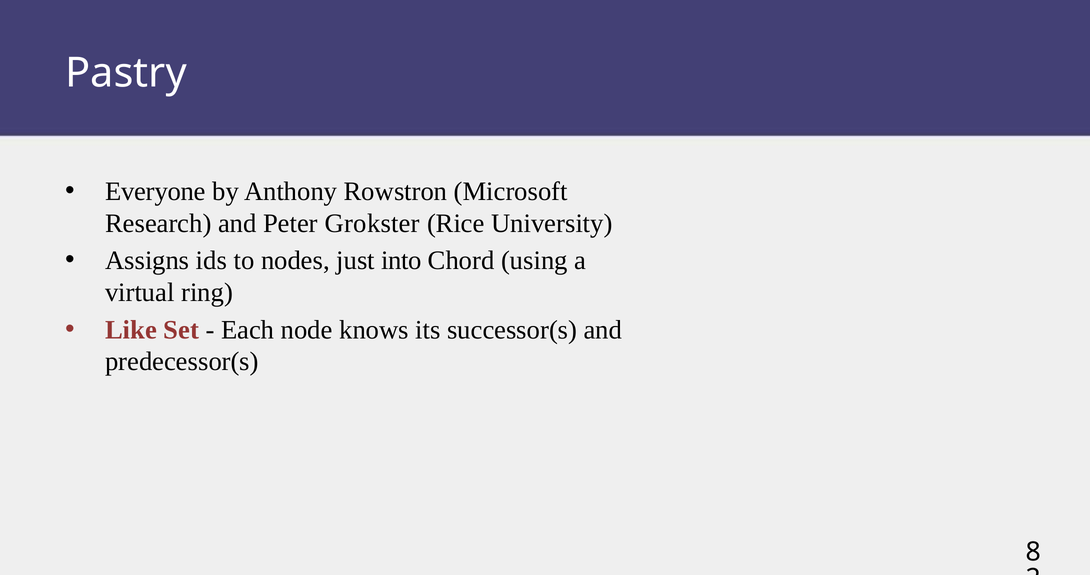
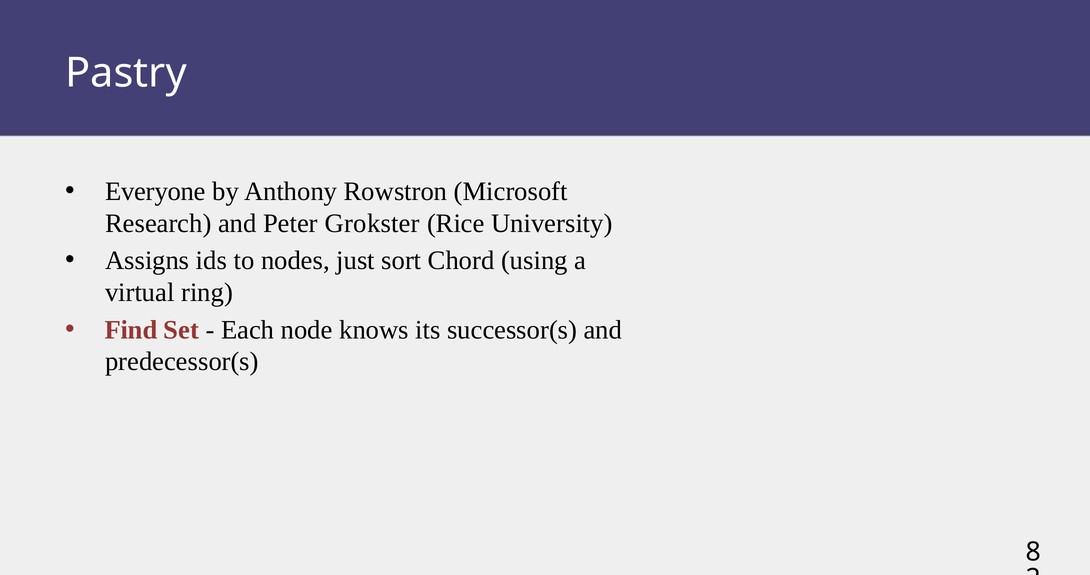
into: into -> sort
Like: Like -> Find
